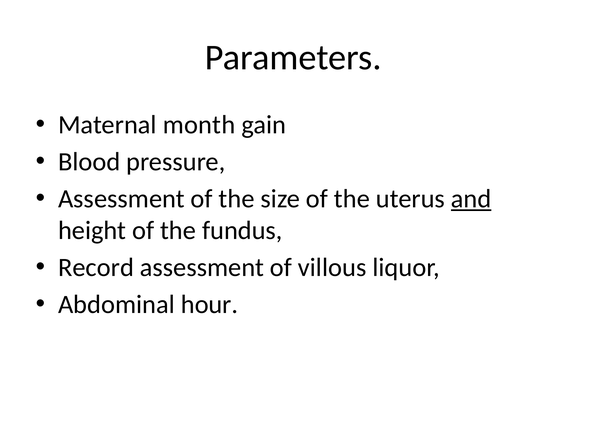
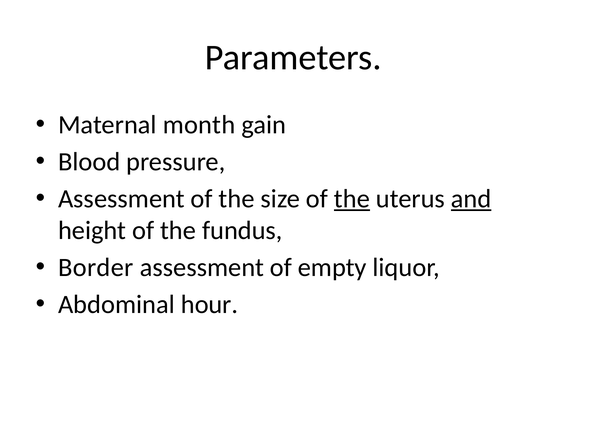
the at (352, 199) underline: none -> present
Record: Record -> Border
villous: villous -> empty
